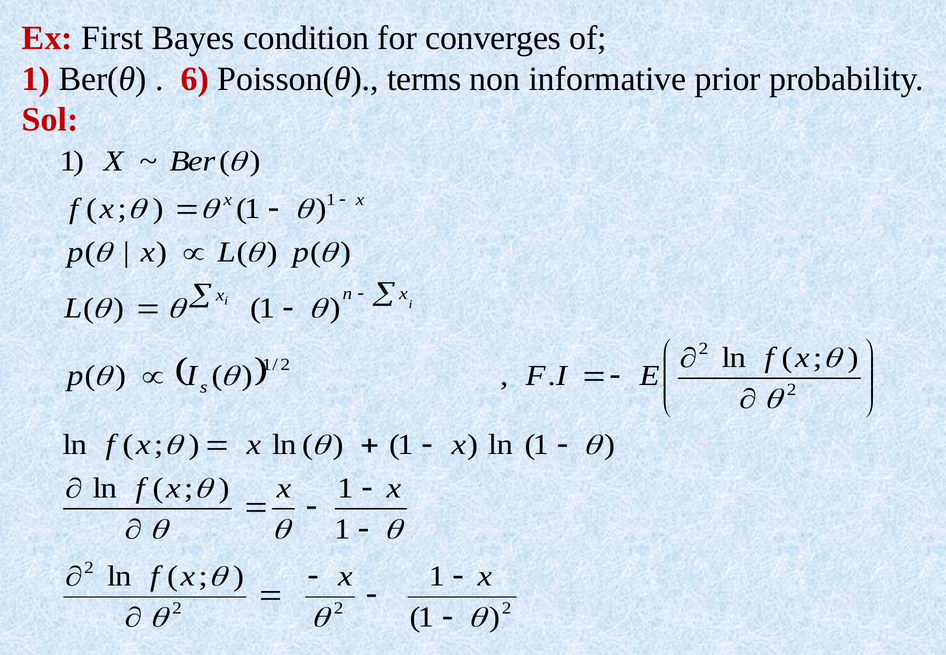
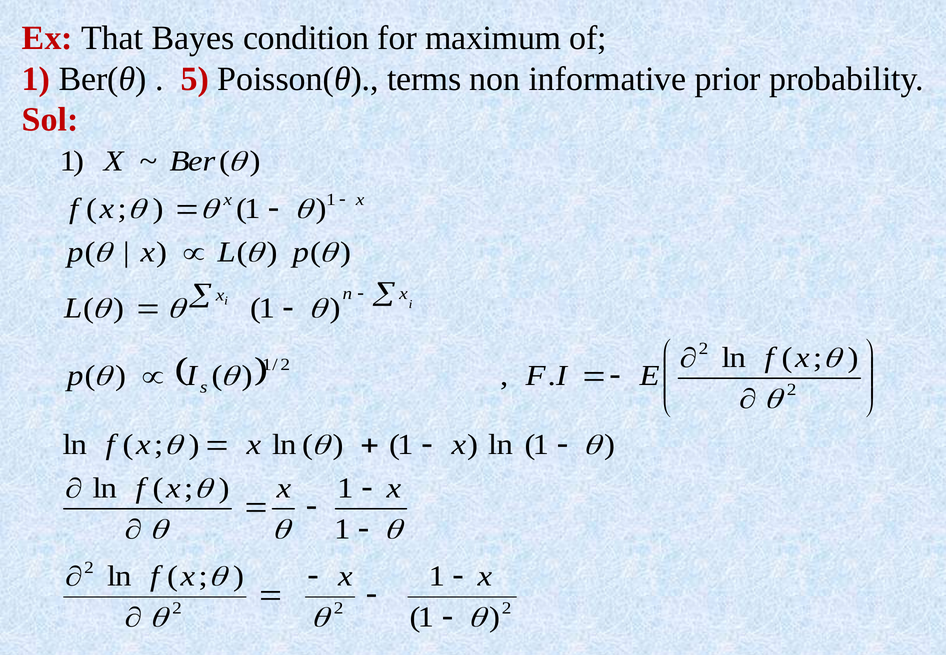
First: First -> That
converges: converges -> maximum
6: 6 -> 5
